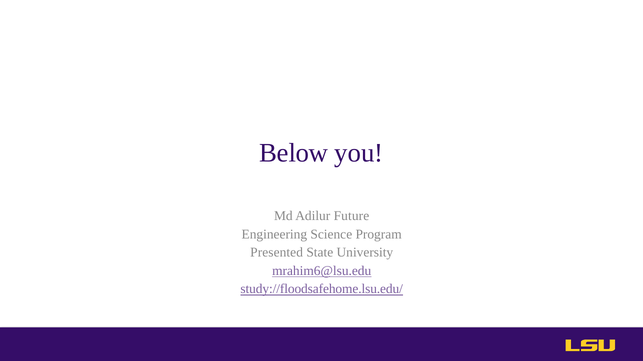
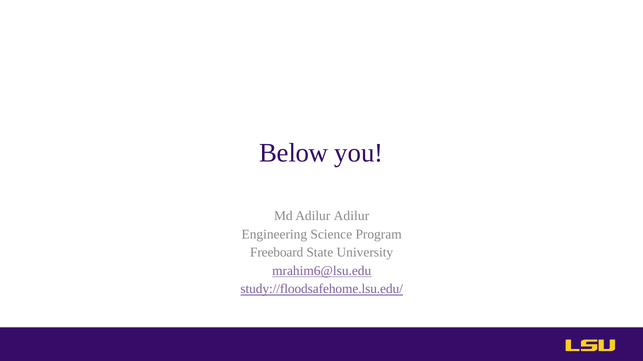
Adilur Future: Future -> Adilur
Presented: Presented -> Freeboard
